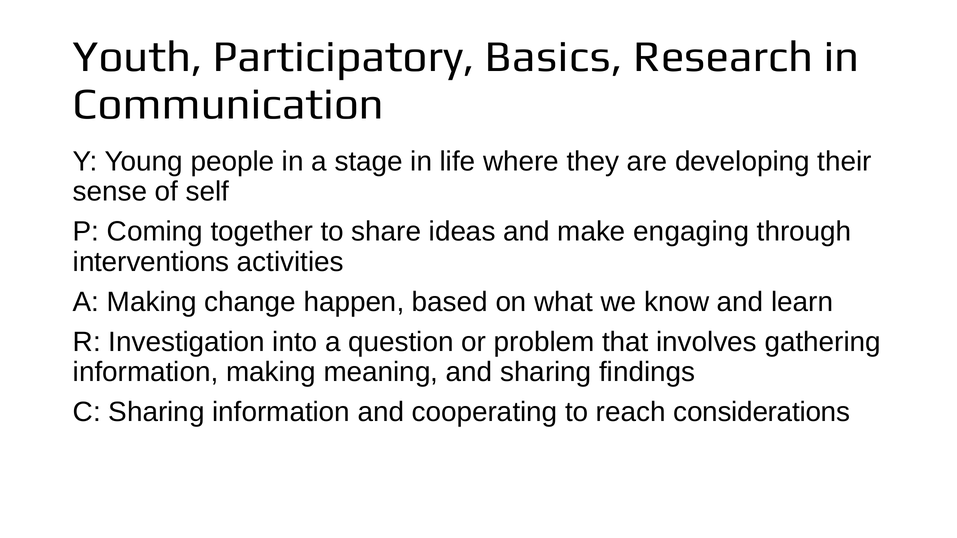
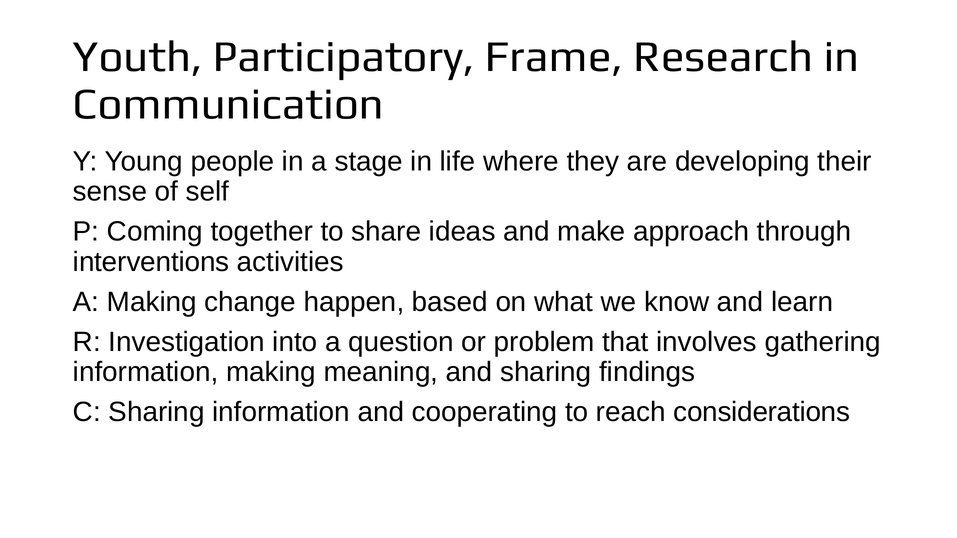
Basics: Basics -> Frame
engaging: engaging -> approach
